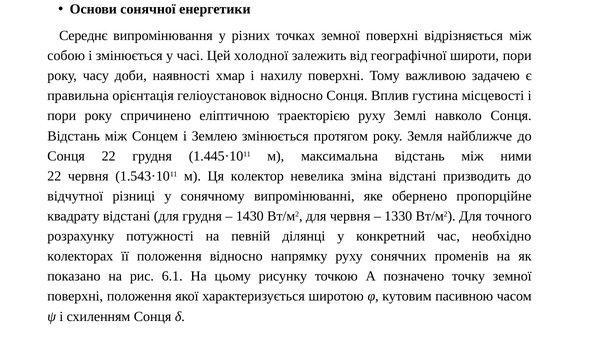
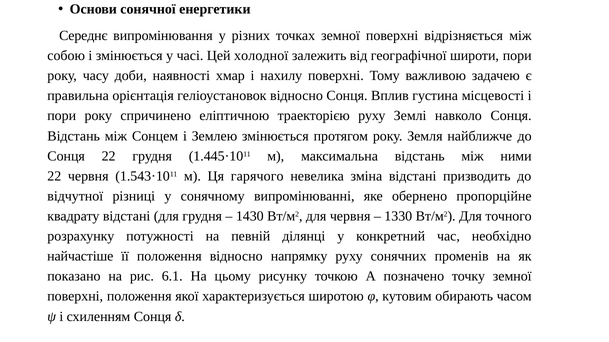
колектор: колектор -> гарячого
колекторах: колекторах -> найчастіше
пасивною: пасивною -> обирають
